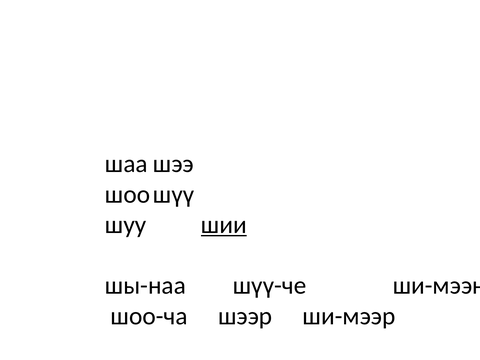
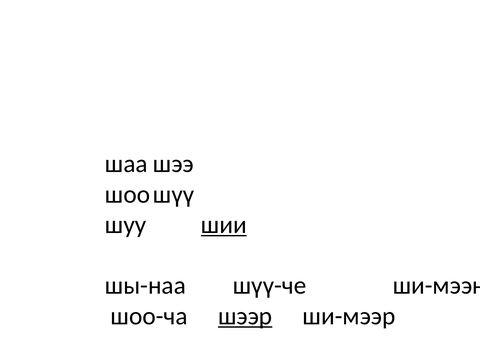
шээр underline: none -> present
